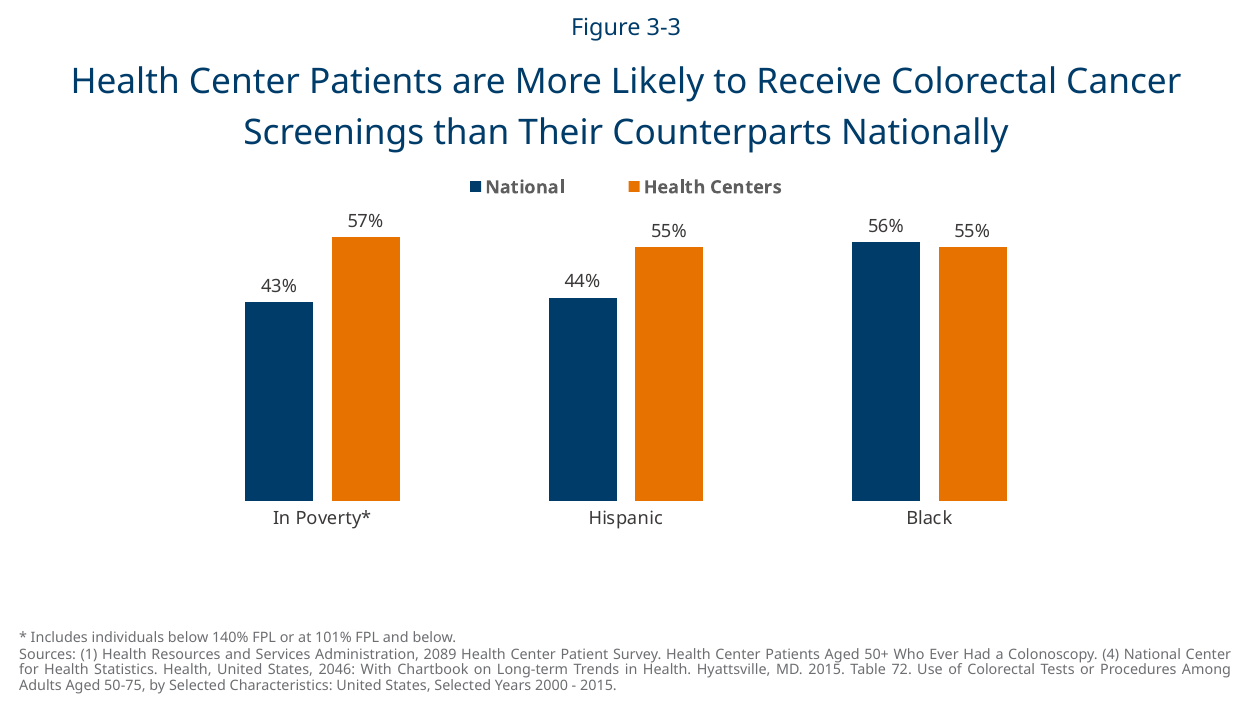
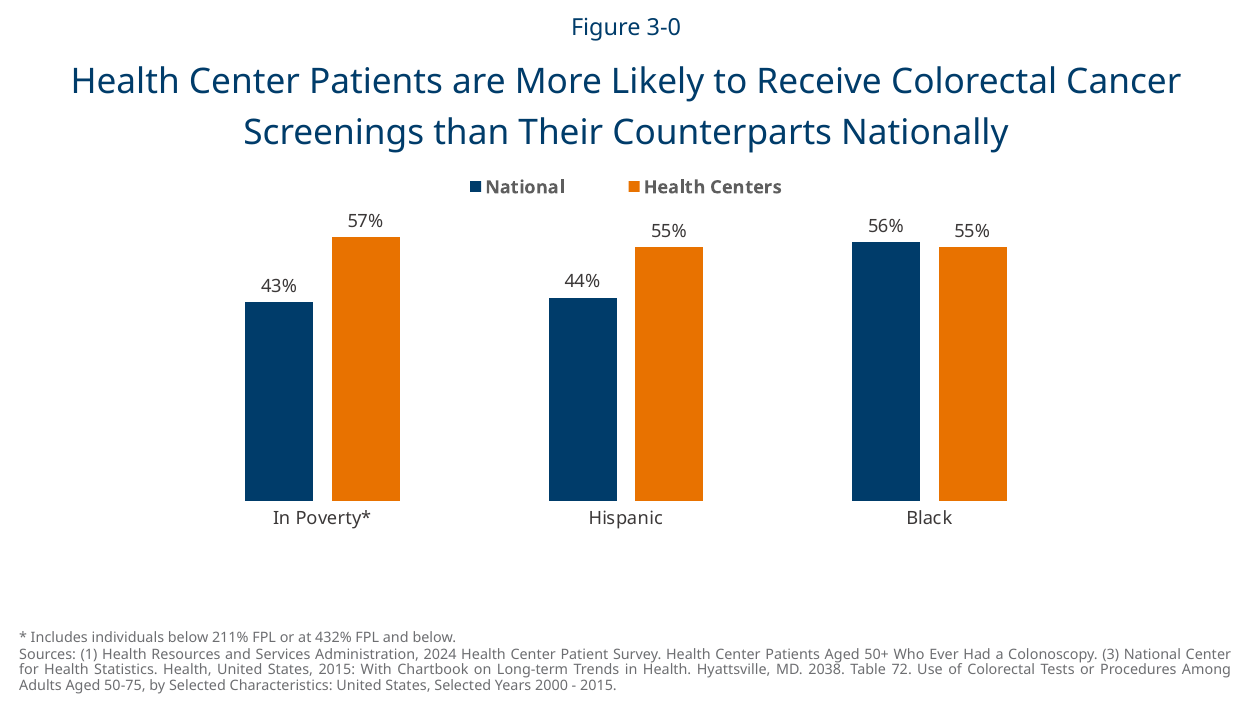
3-3: 3-3 -> 3-0
140%: 140% -> 211%
101%: 101% -> 432%
2089: 2089 -> 2024
4: 4 -> 3
States 2046: 2046 -> 2015
MD 2015: 2015 -> 2038
